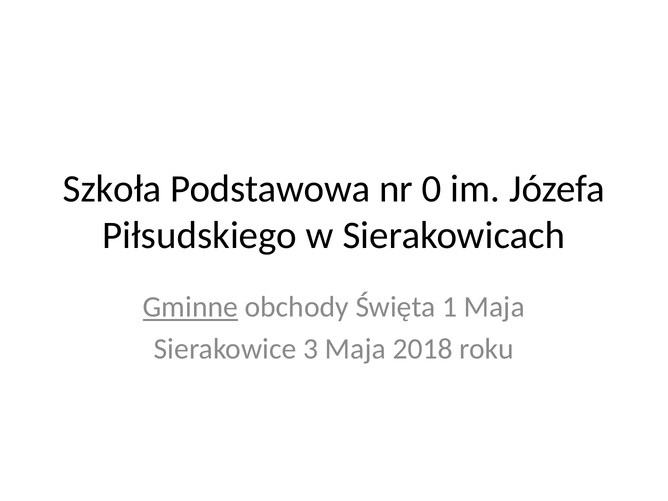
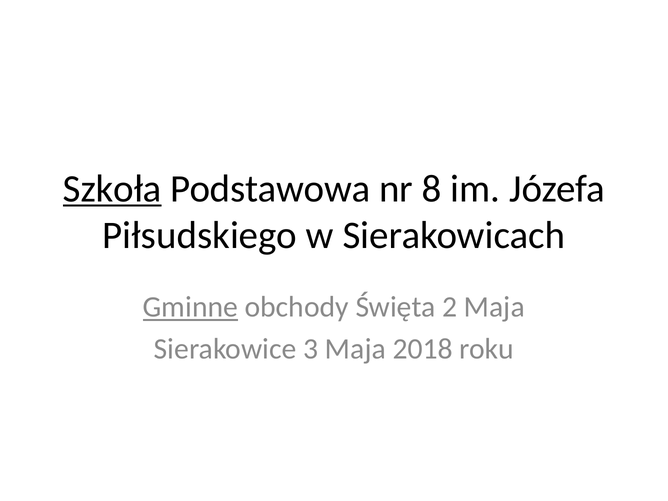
Szkoła underline: none -> present
0: 0 -> 8
1: 1 -> 2
